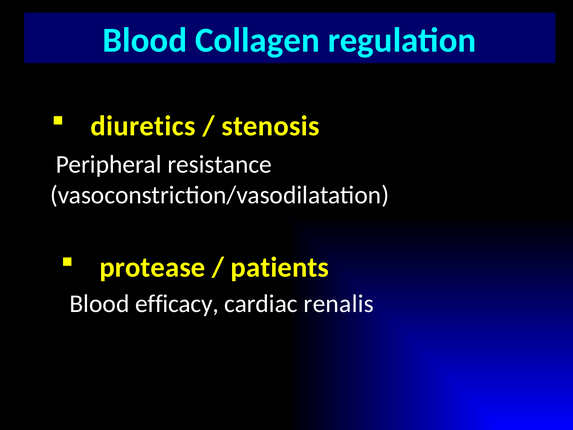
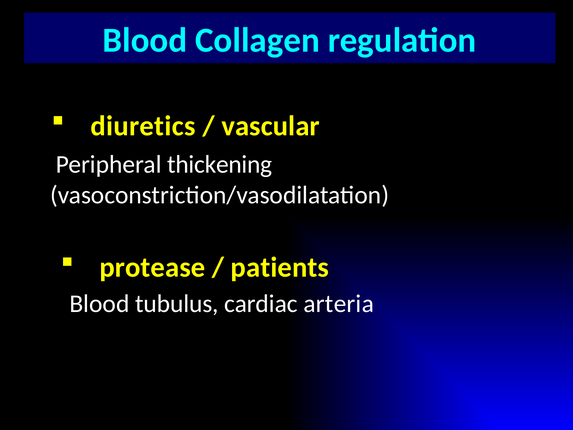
stenosis: stenosis -> vascular
resistance: resistance -> thickening
efficacy: efficacy -> tubulus
renalis: renalis -> arteria
